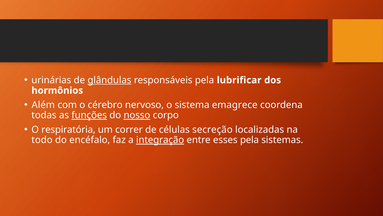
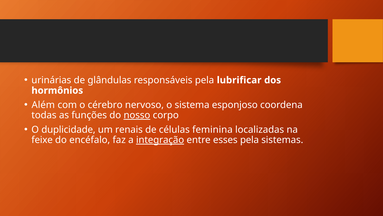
glândulas underline: present -> none
emagrece: emagrece -> esponjoso
funções underline: present -> none
respiratória: respiratória -> duplicidade
correr: correr -> renais
secreção: secreção -> feminina
todo: todo -> feixe
